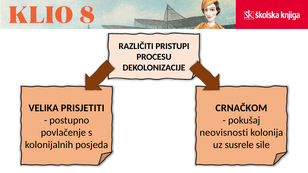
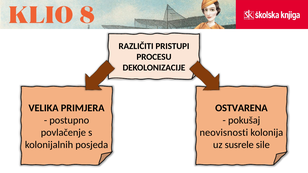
PRISJETITI: PRISJETITI -> PRIMJERA
CRNAČKOM: CRNAČKOM -> OSTVARENA
